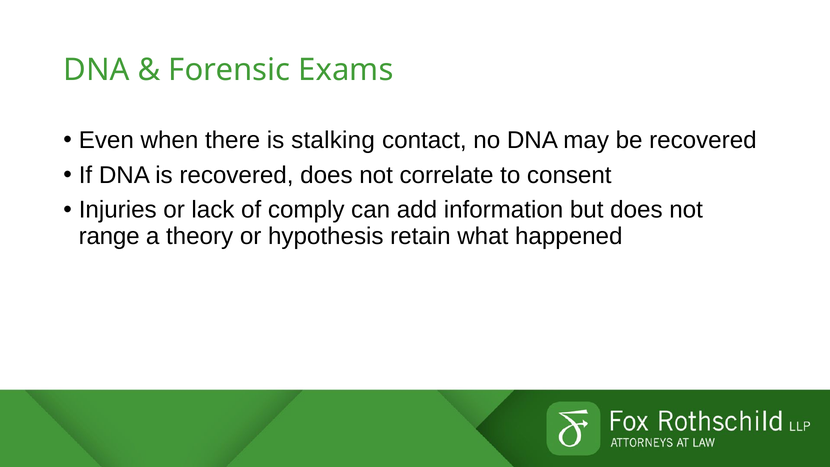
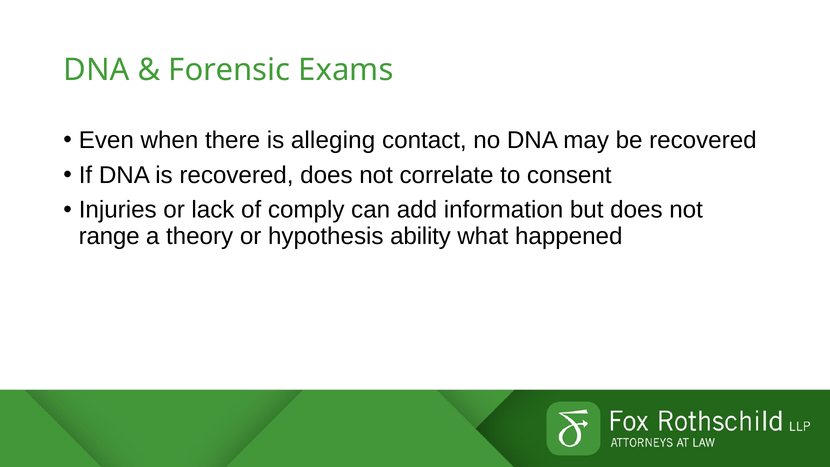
stalking: stalking -> alleging
retain: retain -> ability
